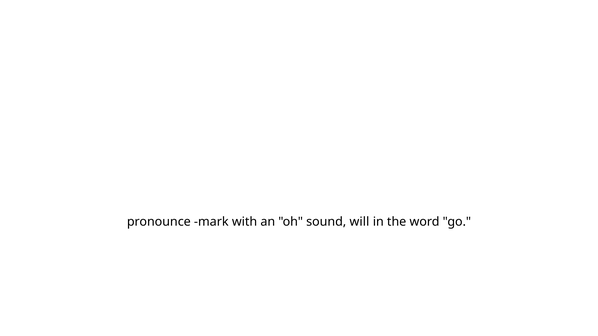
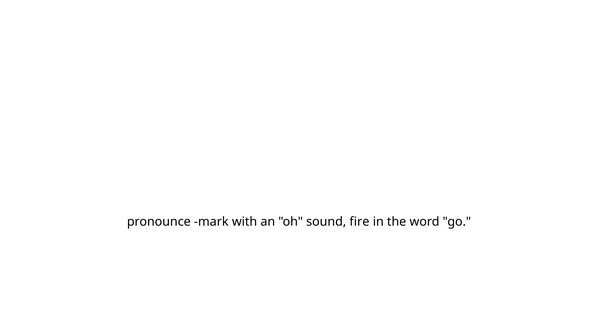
will: will -> fire
